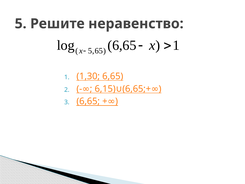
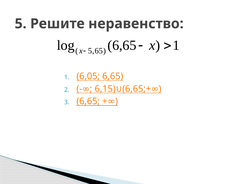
1,30: 1,30 -> 6,05
